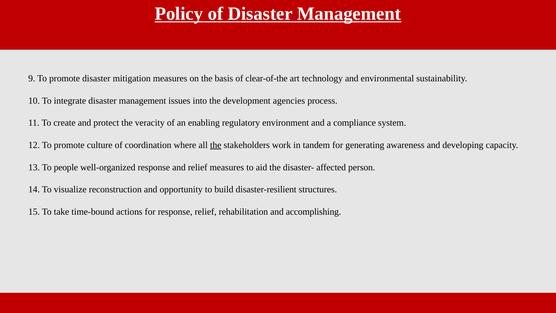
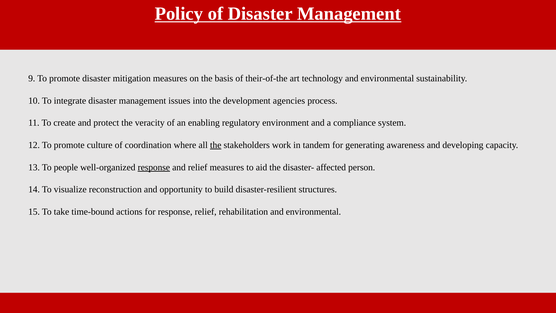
clear-of-the: clear-of-the -> their-of-the
response at (154, 167) underline: none -> present
rehabilitation and accomplishing: accomplishing -> environmental
